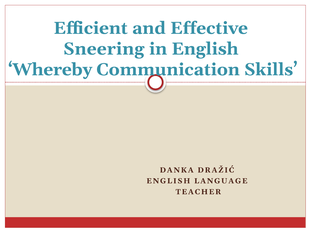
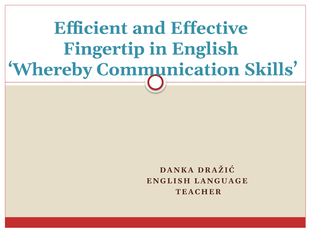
Sneering: Sneering -> Fingertip
